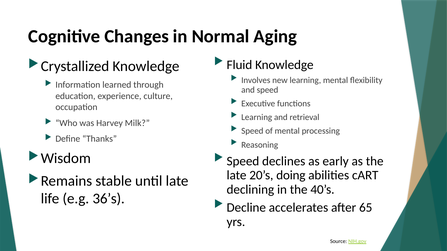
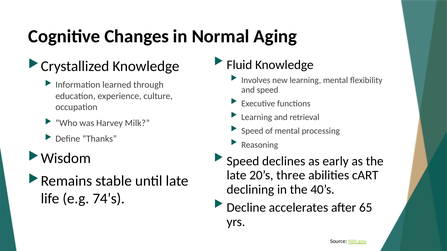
doing: doing -> three
36’s: 36’s -> 74’s
